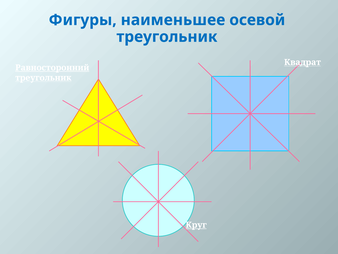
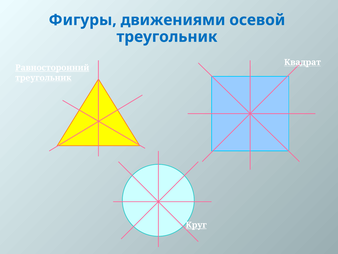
наименьшее: наименьшее -> движениями
